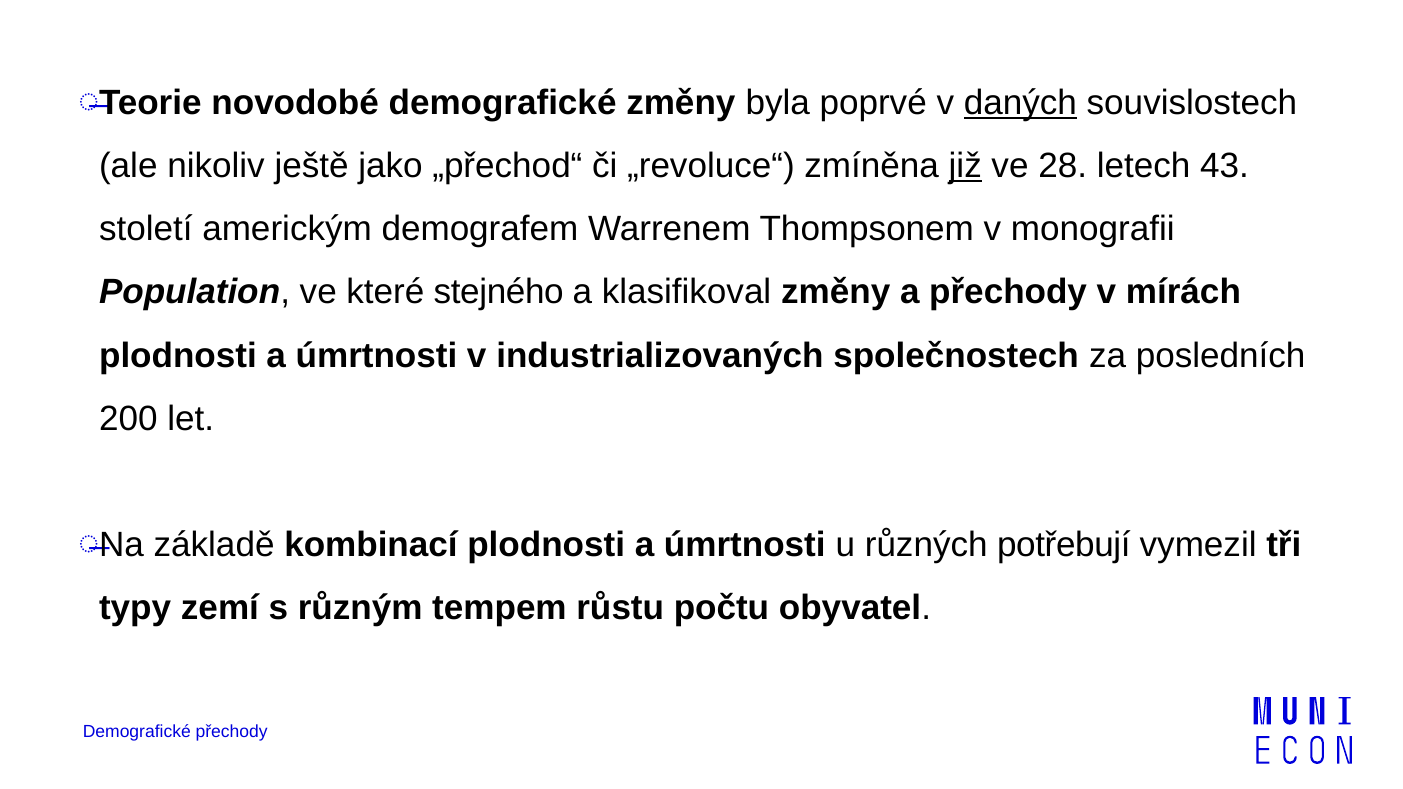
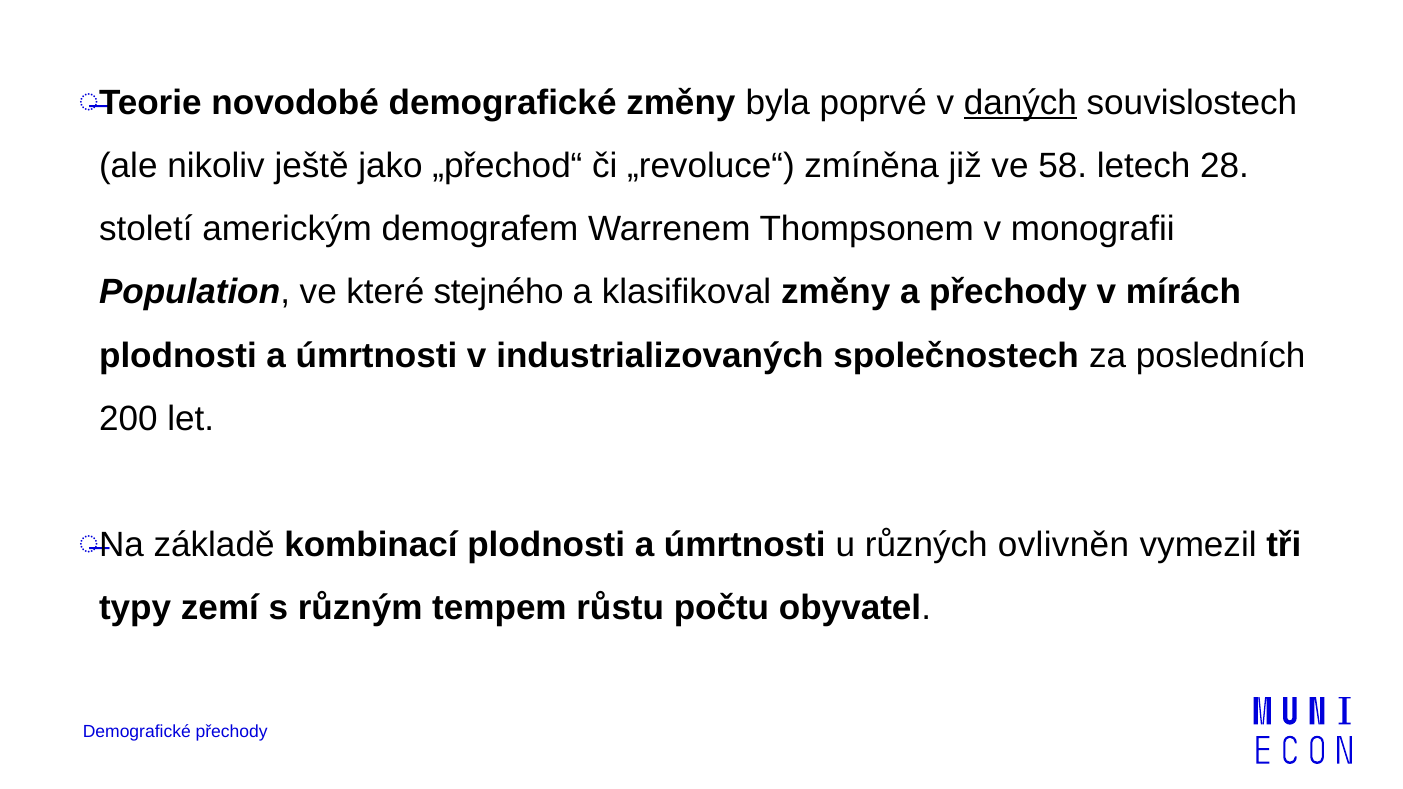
již underline: present -> none
28: 28 -> 58
43: 43 -> 28
potřebují: potřebují -> ovlivněn
